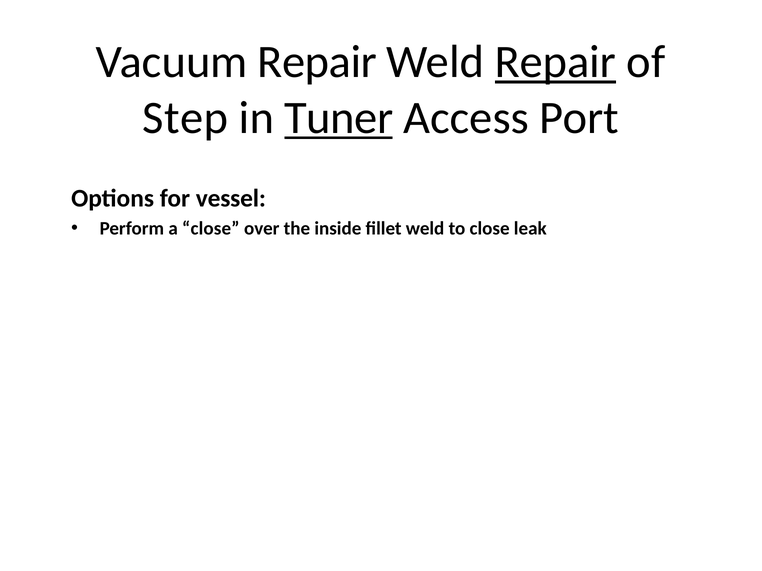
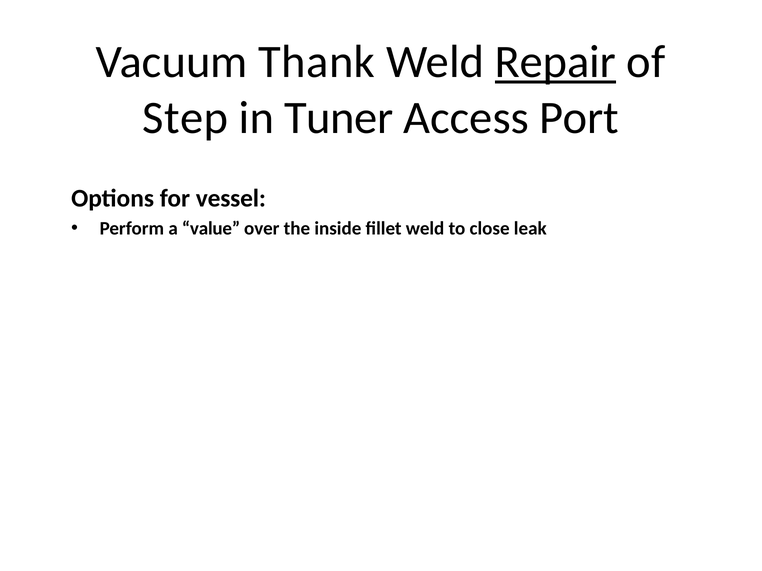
Vacuum Repair: Repair -> Thank
Tuner underline: present -> none
a close: close -> value
